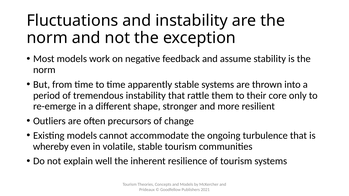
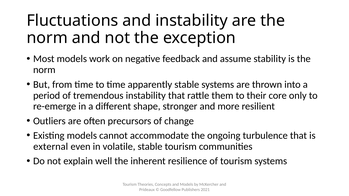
whereby: whereby -> external
